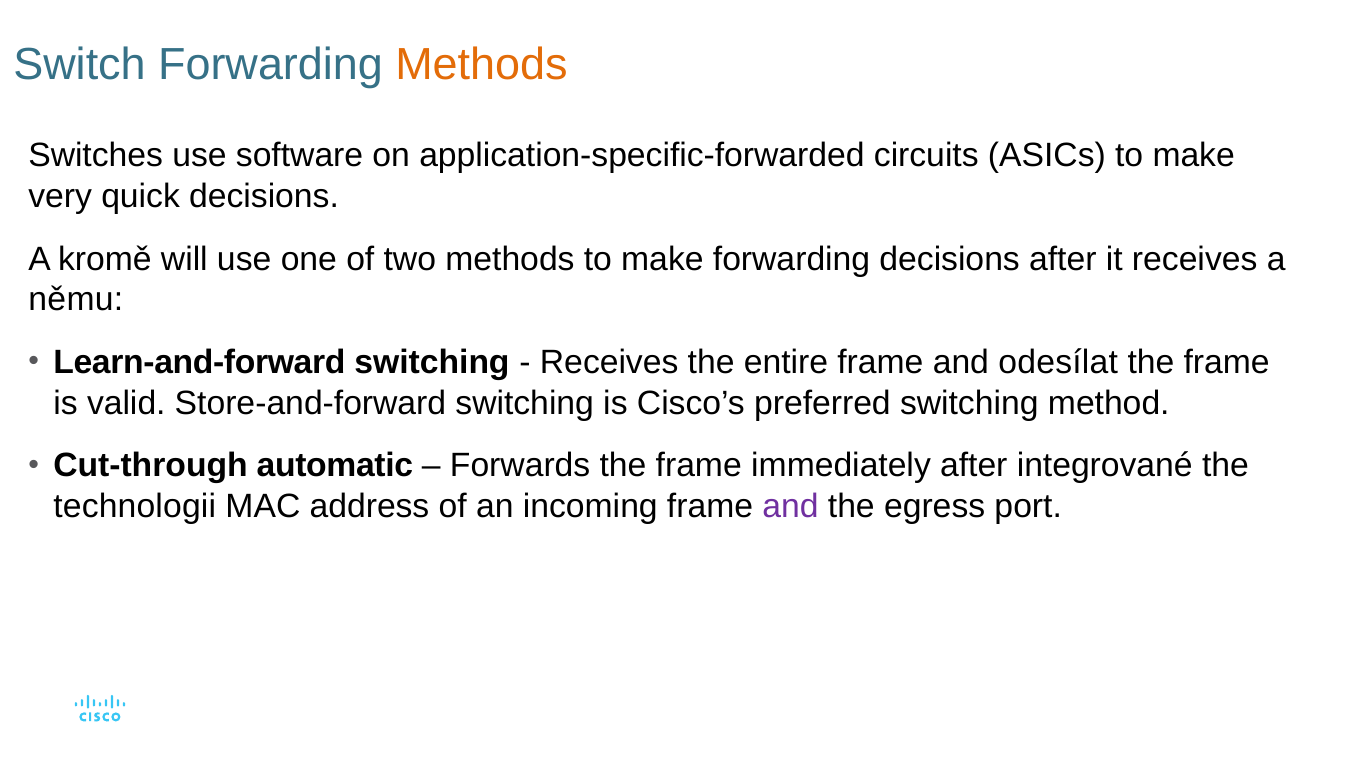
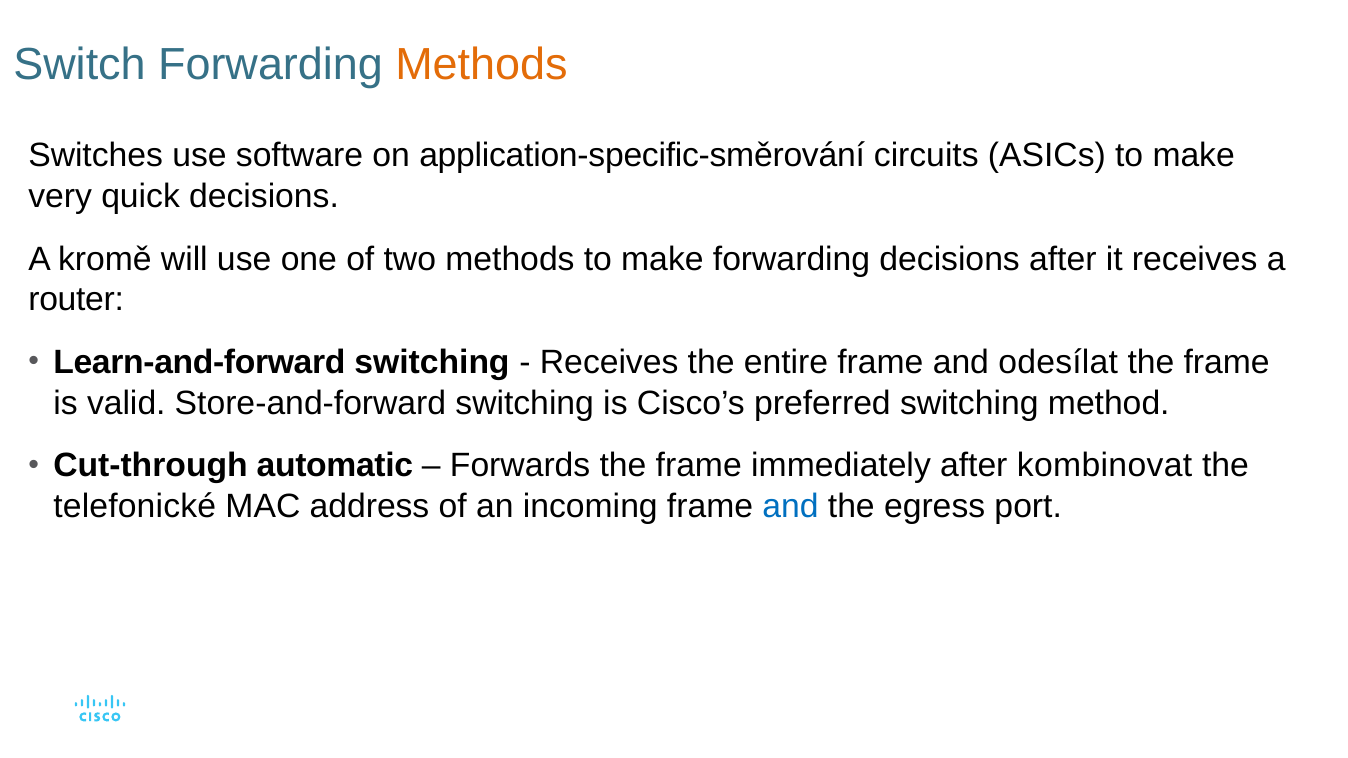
application-specific-forwarded: application-specific-forwarded -> application-specific-směrování
němu: němu -> router
integrované: integrované -> kombinovat
technologii: technologii -> telefonické
and at (790, 506) colour: purple -> blue
